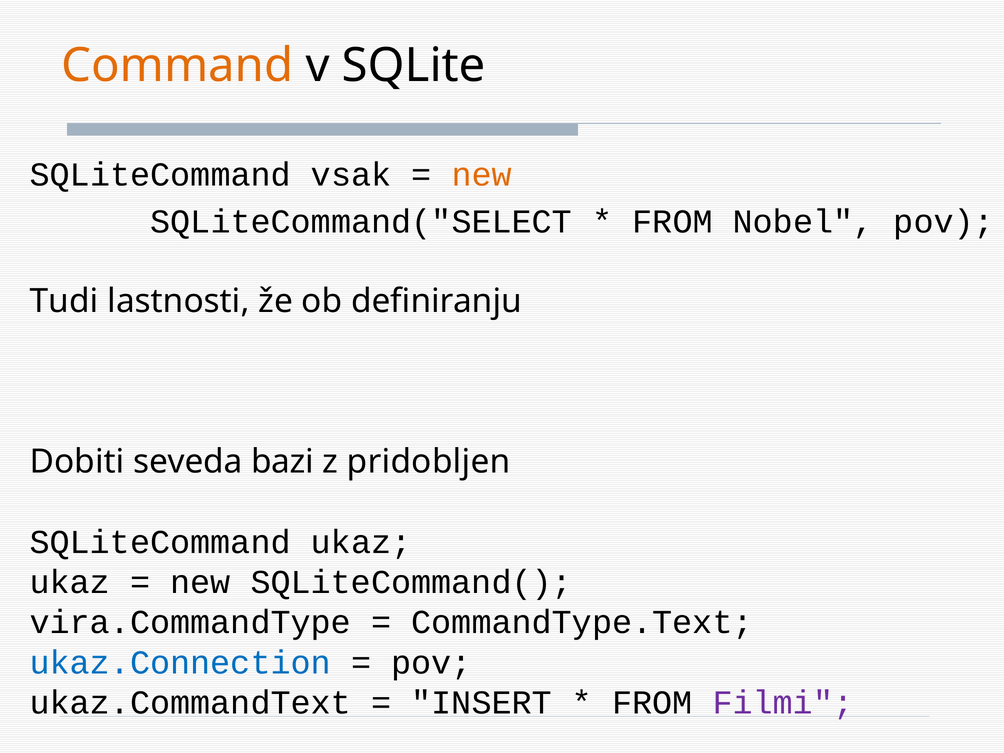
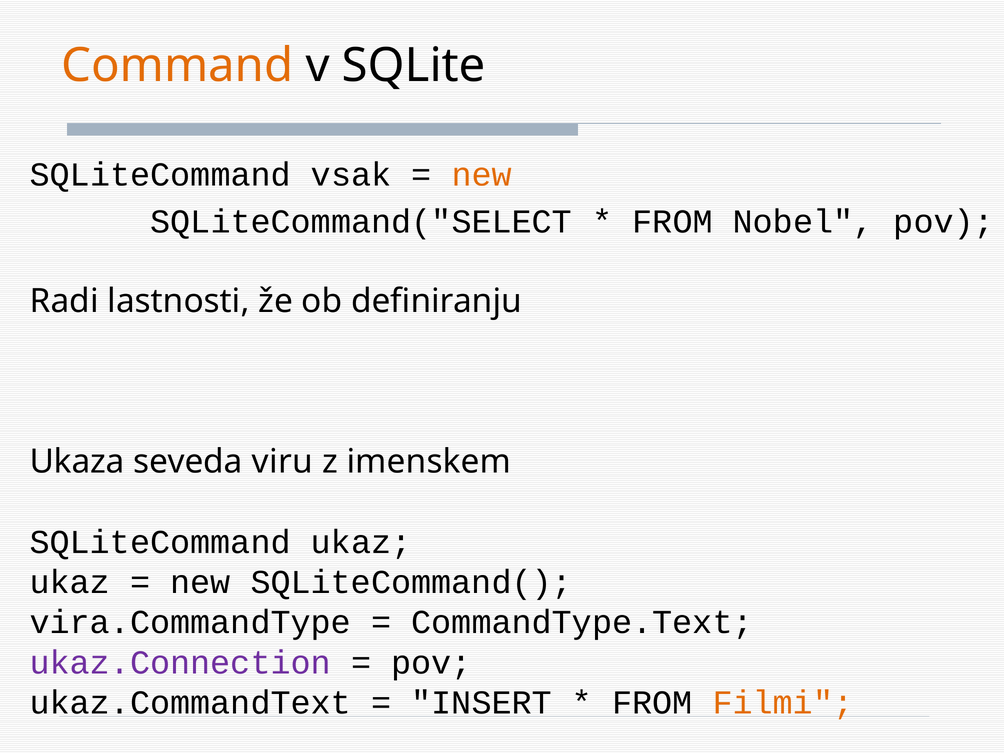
Tudi: Tudi -> Radi
Dobiti: Dobiti -> Ukaza
bazi: bazi -> viru
pridobljen: pridobljen -> imenskem
ukaz.Connection colour: blue -> purple
Filmi colour: purple -> orange
